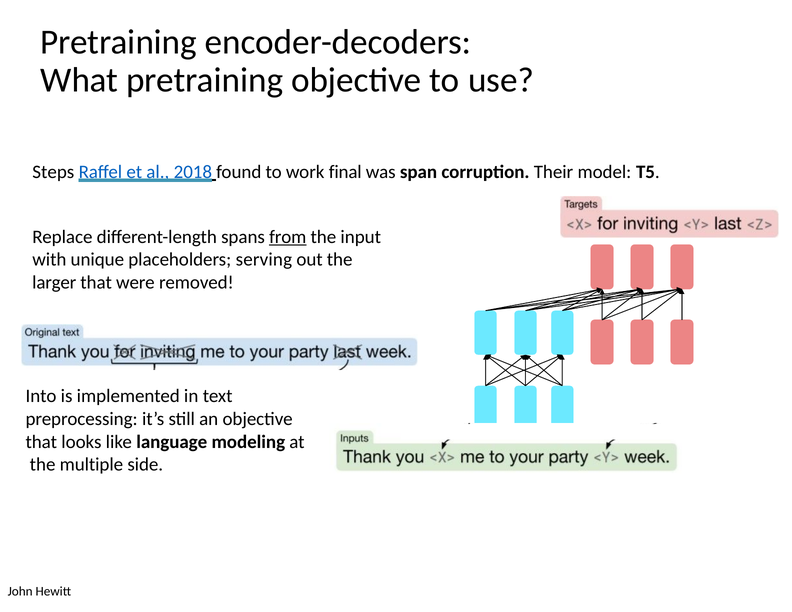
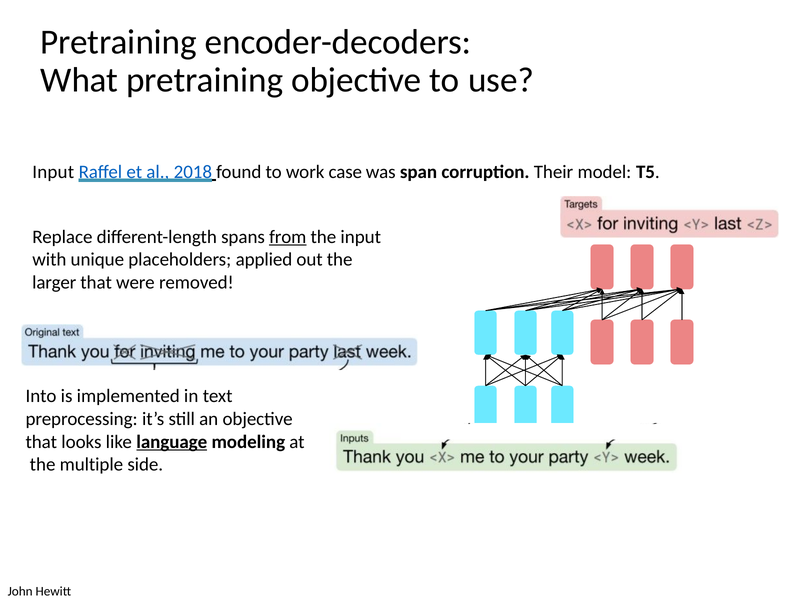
Steps at (53, 172): Steps -> Input
final: final -> case
serving: serving -> applied
language underline: none -> present
